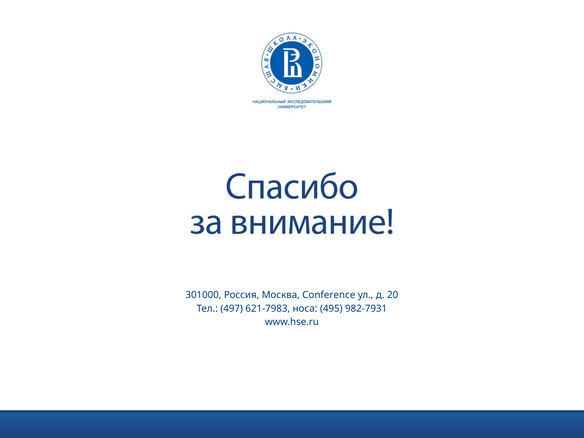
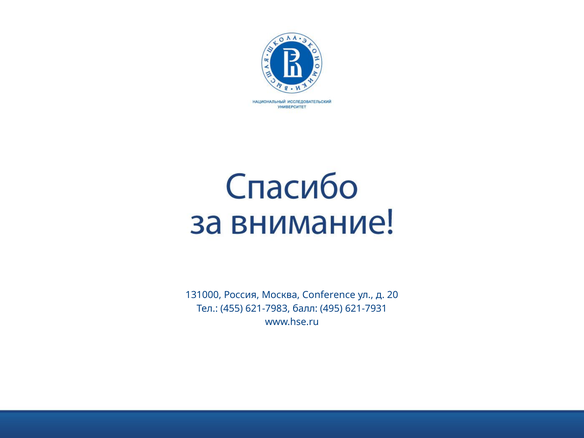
301000: 301000 -> 131000
497: 497 -> 455
носа: носа -> балл
982-7931: 982-7931 -> 621-7931
